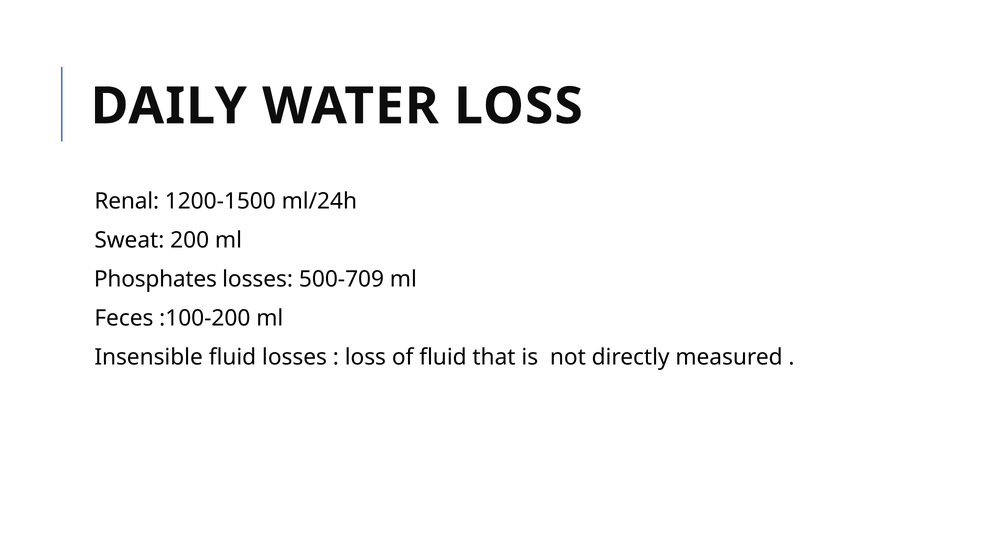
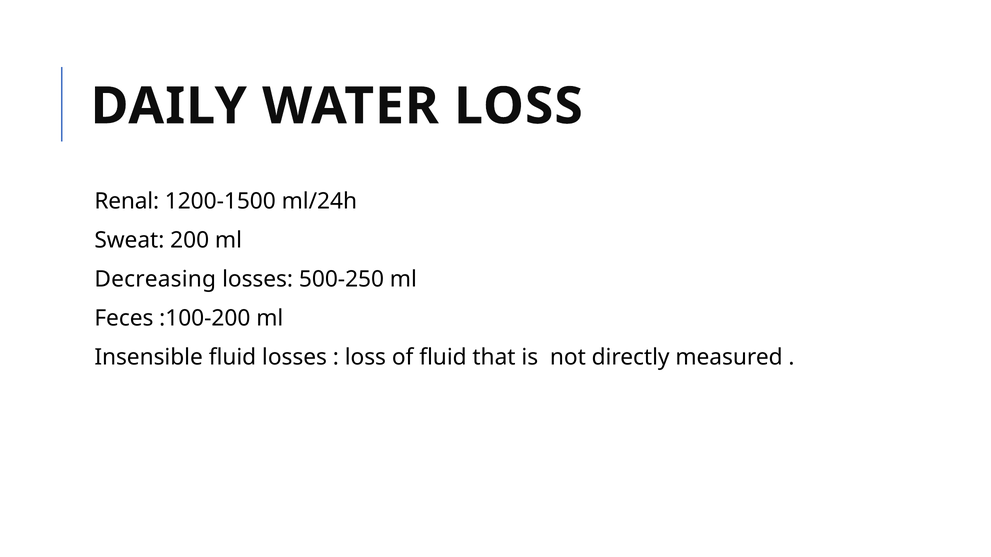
Phosphates: Phosphates -> Decreasing
500-709: 500-709 -> 500-250
